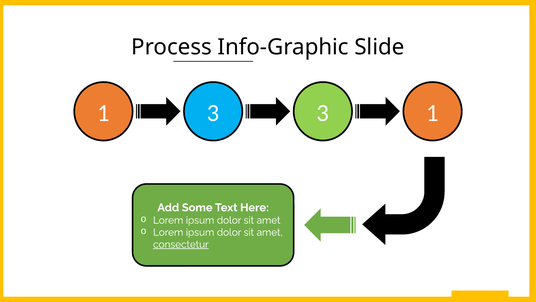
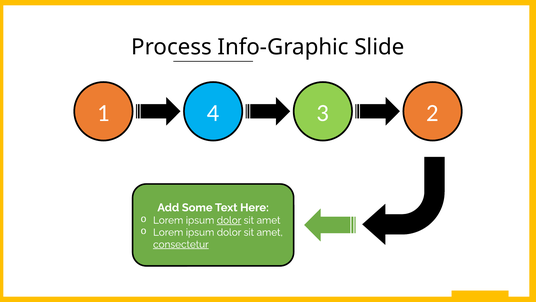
1 3: 3 -> 4
3 1: 1 -> 2
dolor at (229, 220) underline: none -> present
